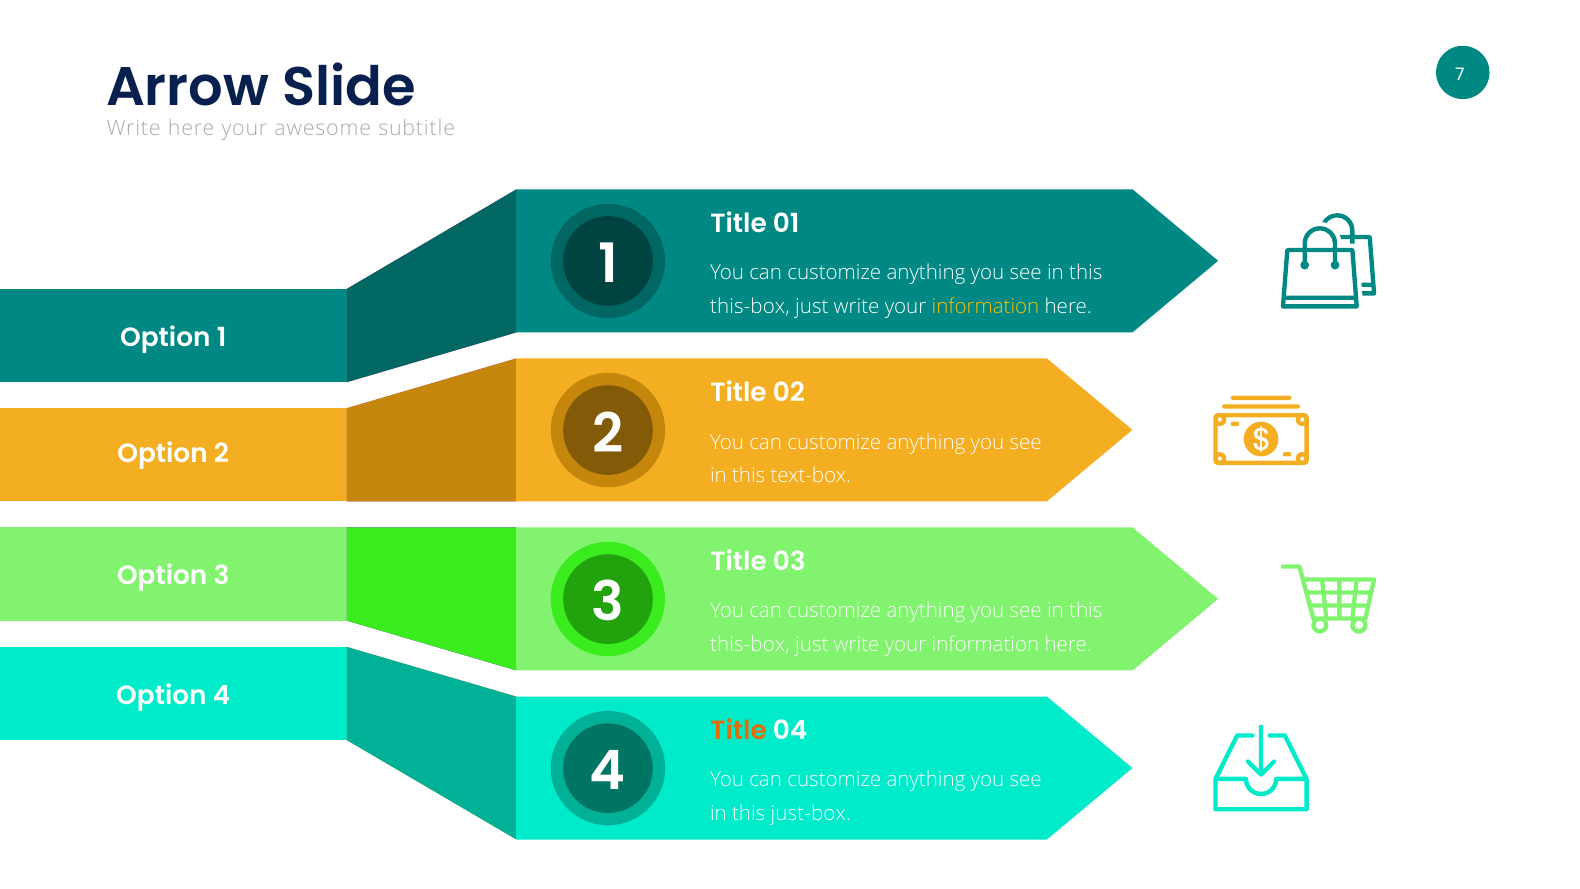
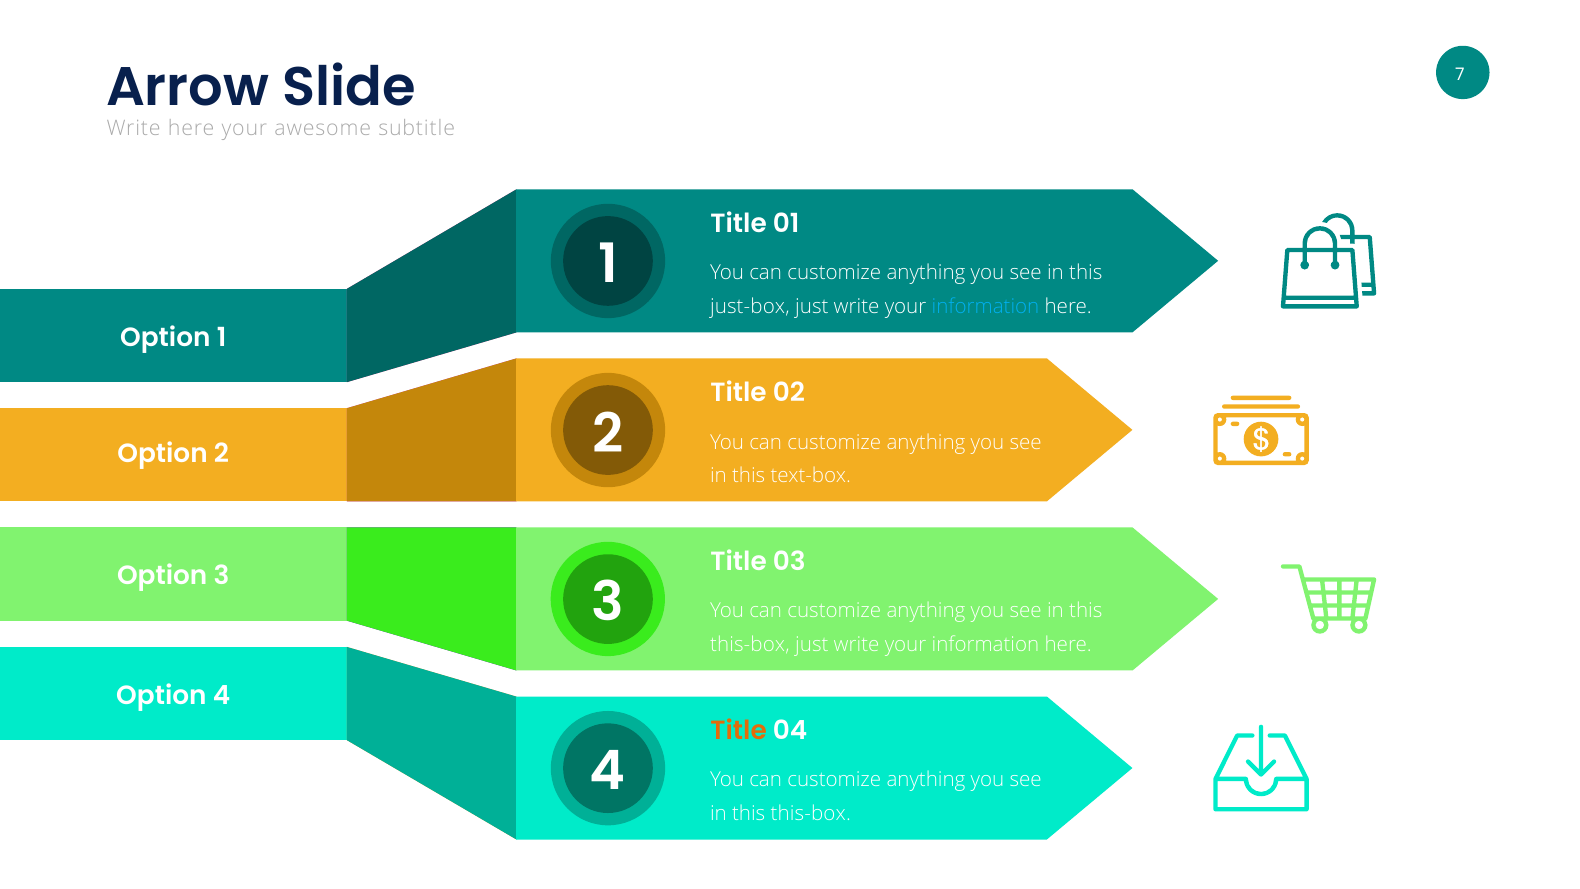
this-box at (750, 307): this-box -> just-box
information at (985, 307) colour: yellow -> light blue
just-box at (811, 814): just-box -> this-box
